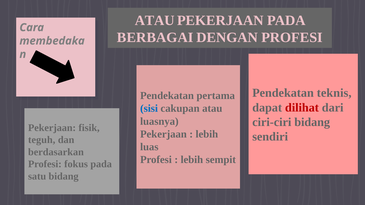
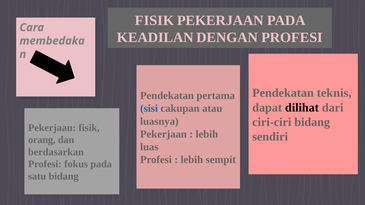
ATAU at (155, 20): ATAU -> FISIK
BERBAGAI: BERBAGAI -> KEADILAN
dilihat colour: red -> black
teguh: teguh -> orang
